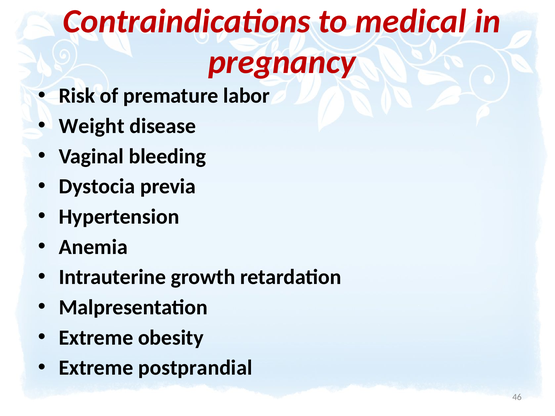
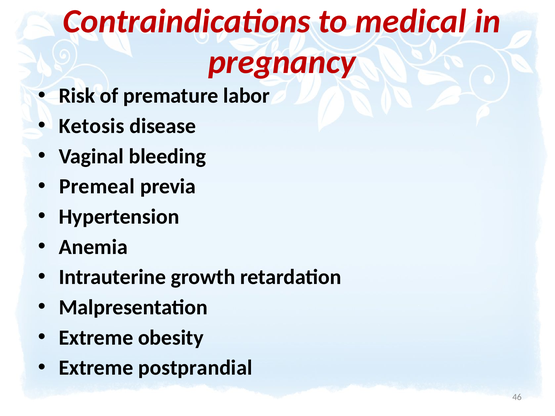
Weight: Weight -> Ketosis
Dystocia: Dystocia -> Premeal
